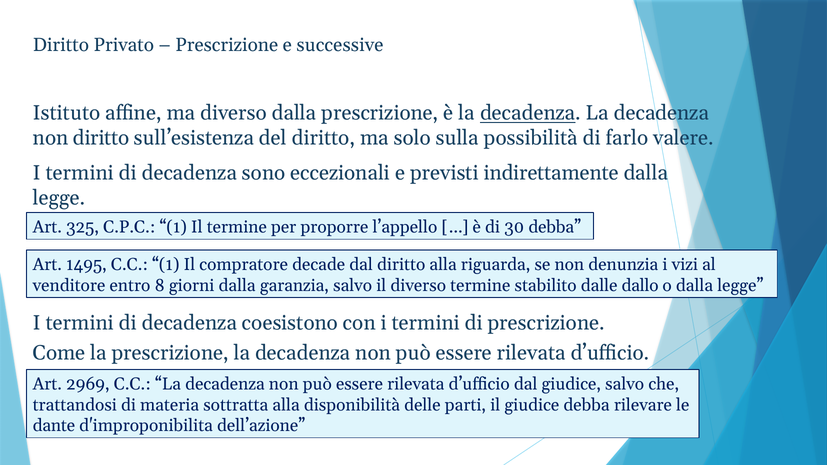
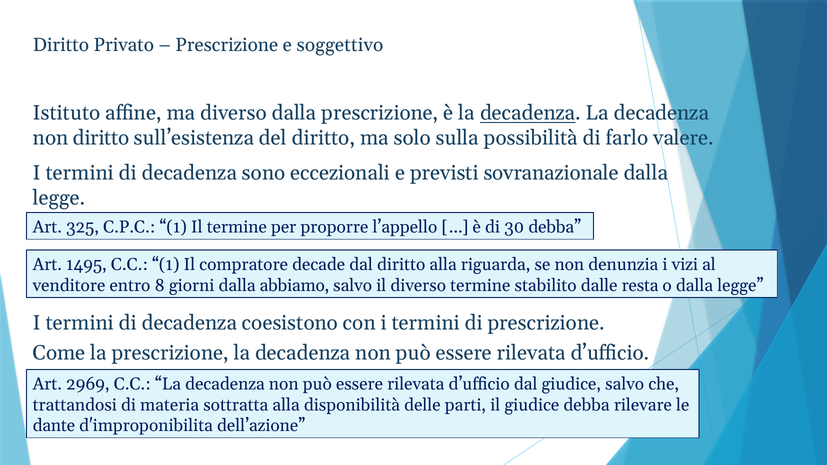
successive: successive -> soggettivo
indirettamente: indirettamente -> sovranazionale
garanzia: garanzia -> abbiamo
dallo: dallo -> resta
